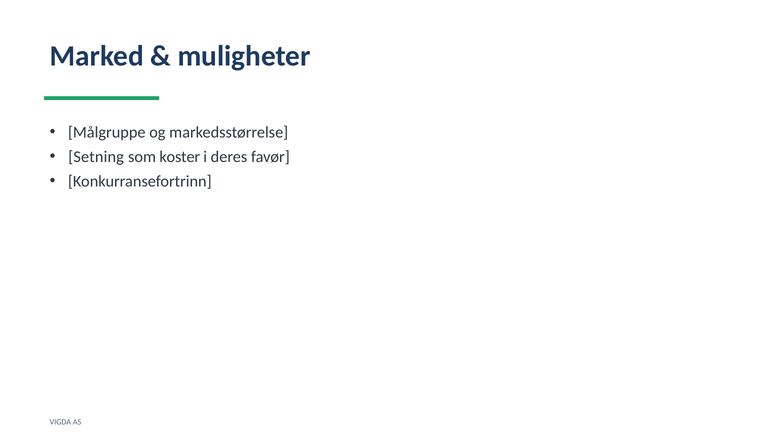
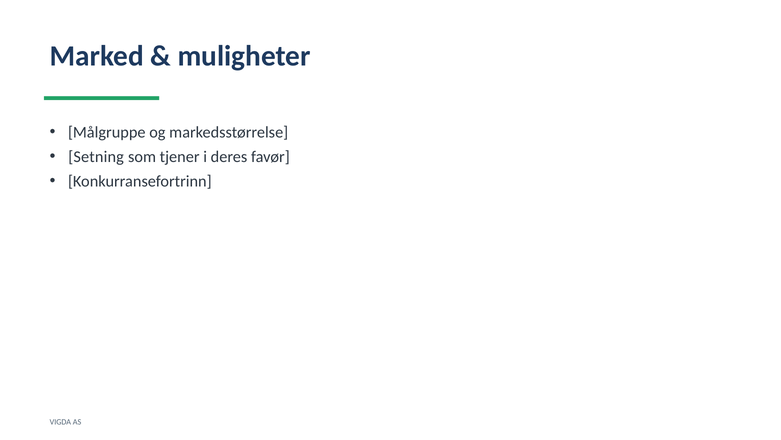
koster: koster -> tjener
